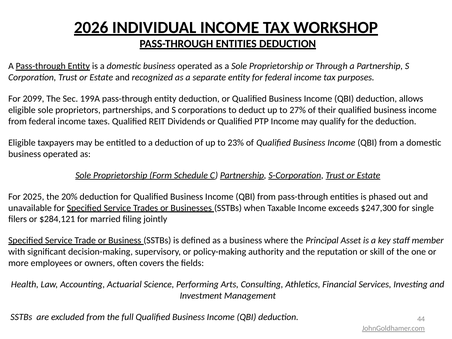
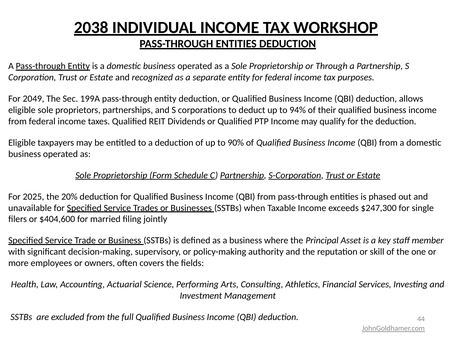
2026: 2026 -> 2038
2099: 2099 -> 2049
27%: 27% -> 94%
23%: 23% -> 90%
$284,121: $284,121 -> $404,600
